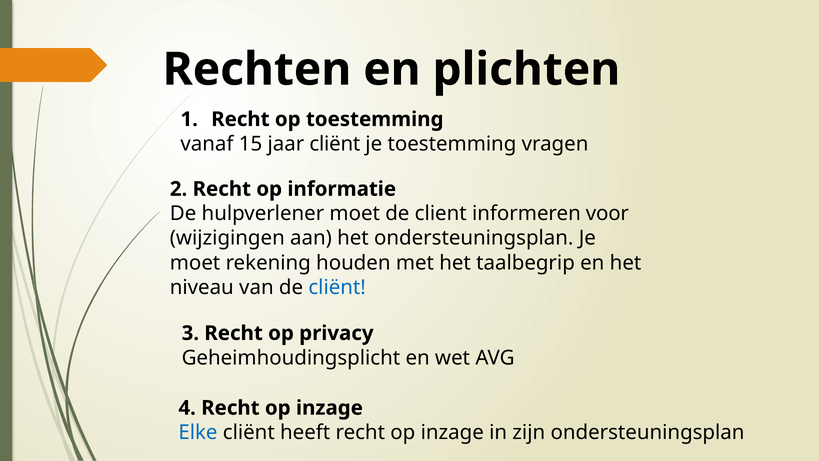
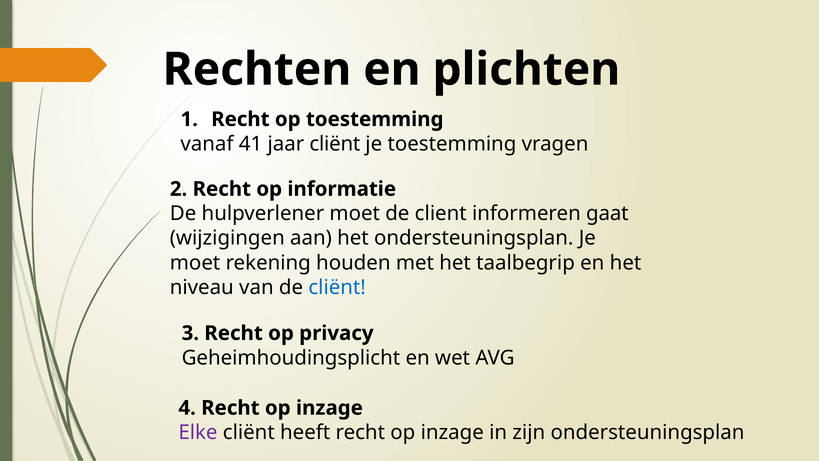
15: 15 -> 41
voor: voor -> gaat
Elke colour: blue -> purple
